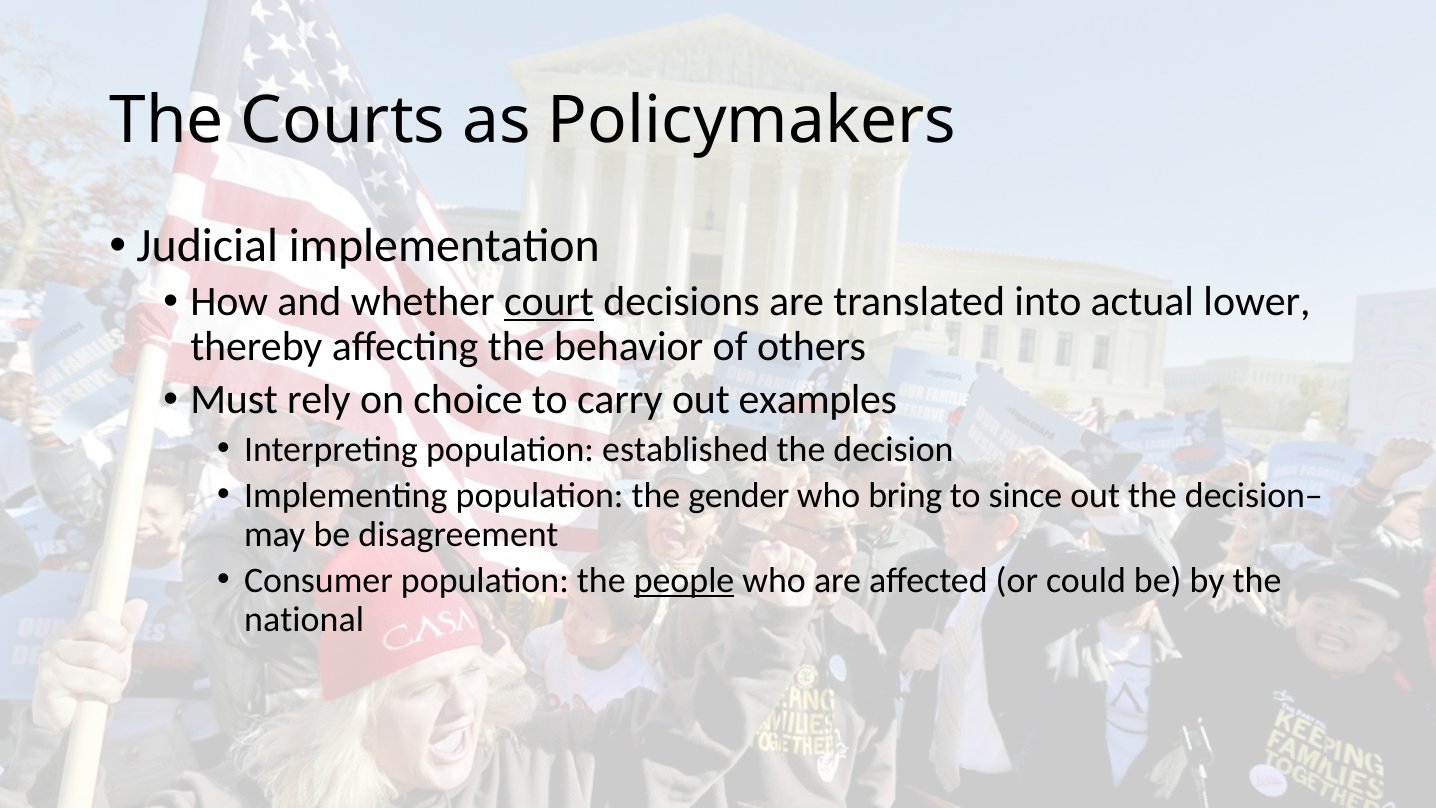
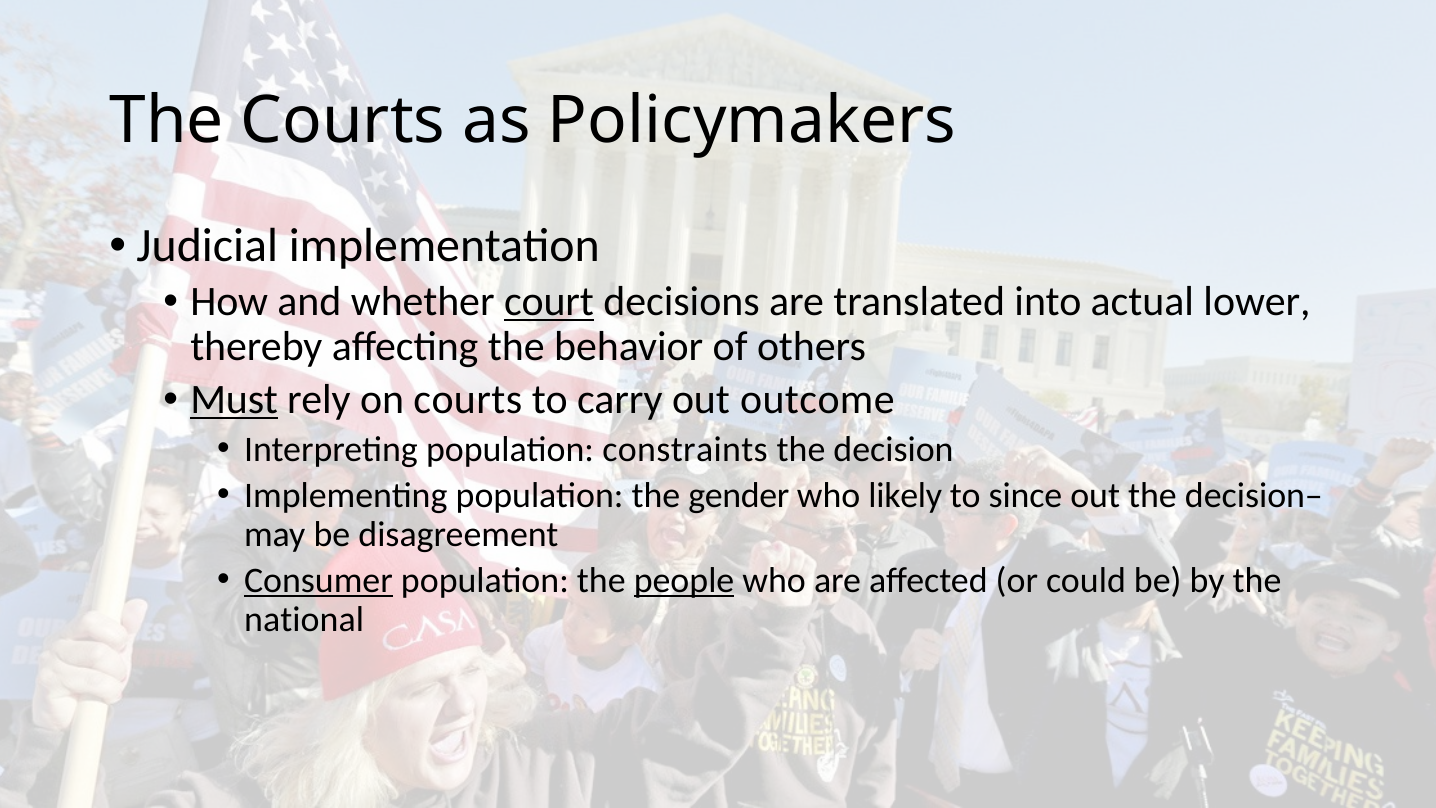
Must underline: none -> present
on choice: choice -> courts
examples: examples -> outcome
established: established -> constraints
bring: bring -> likely
Consumer underline: none -> present
